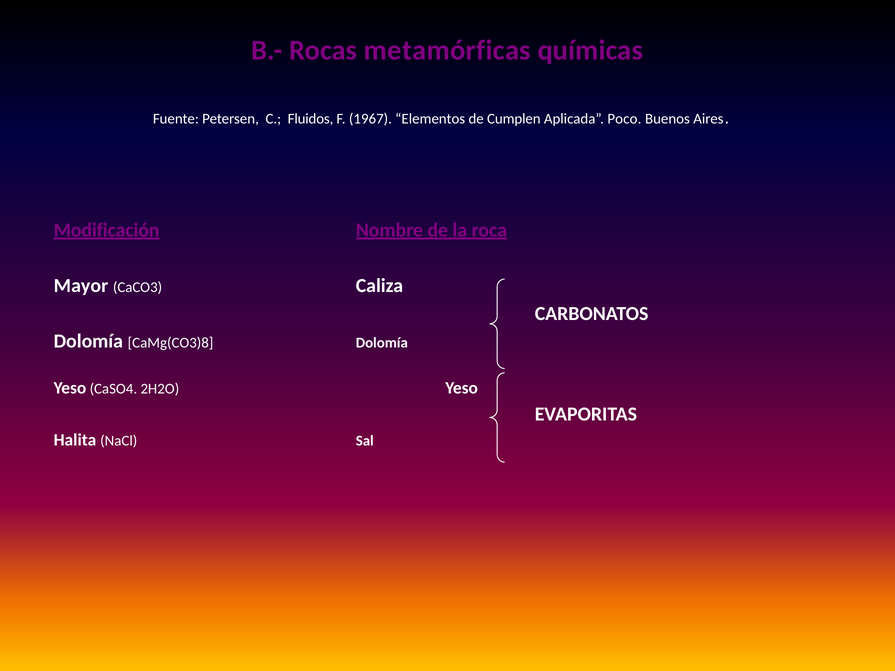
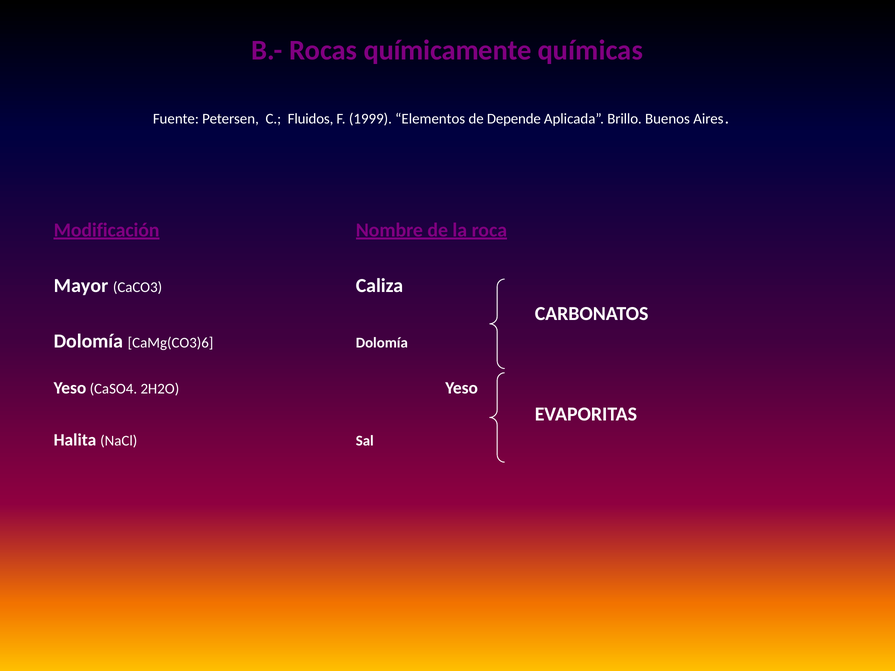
metamórficas: metamórficas -> químicamente
1967: 1967 -> 1999
Cumplen: Cumplen -> Depende
Poco: Poco -> Brillo
CaMg(CO3)8: CaMg(CO3)8 -> CaMg(CO3)6
